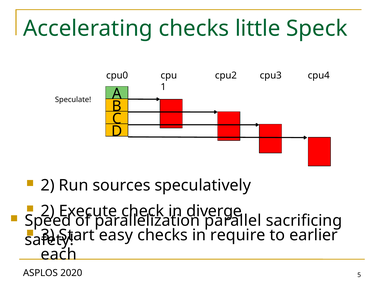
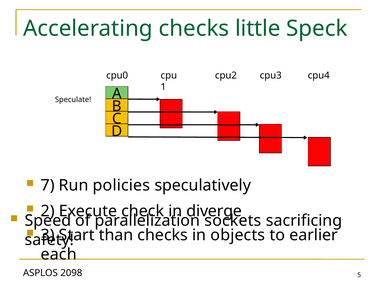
2 at (48, 185): 2 -> 7
sources: sources -> policies
parallel: parallel -> sockets
easy: easy -> than
require: require -> objects
2020: 2020 -> 2098
